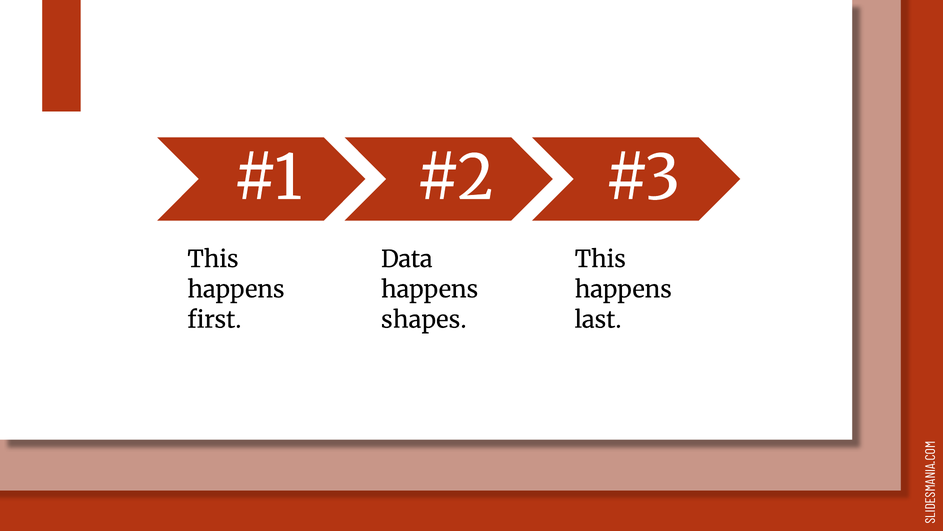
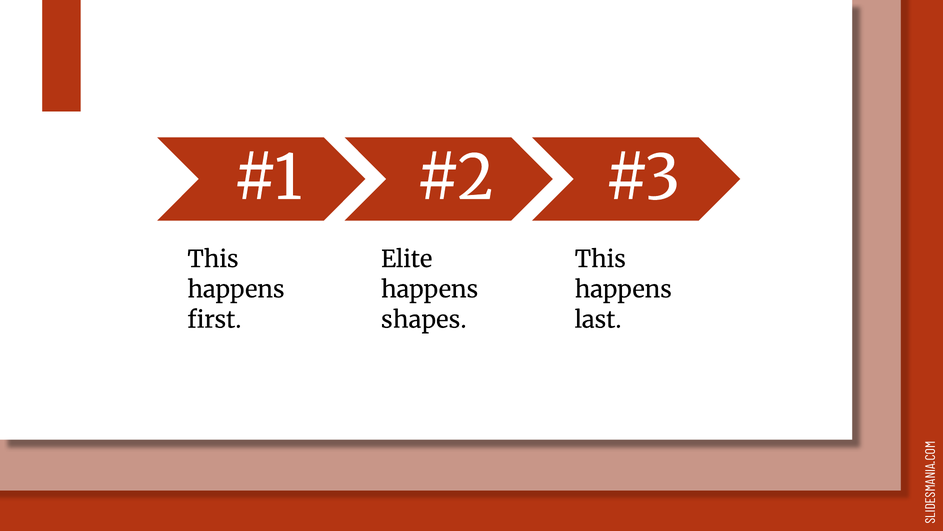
Data: Data -> Elite
